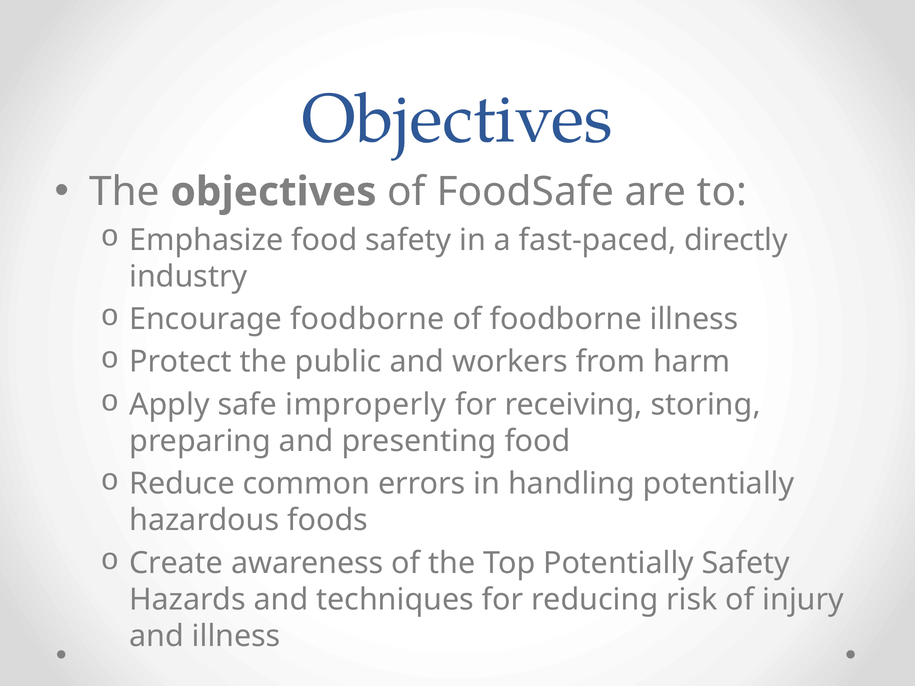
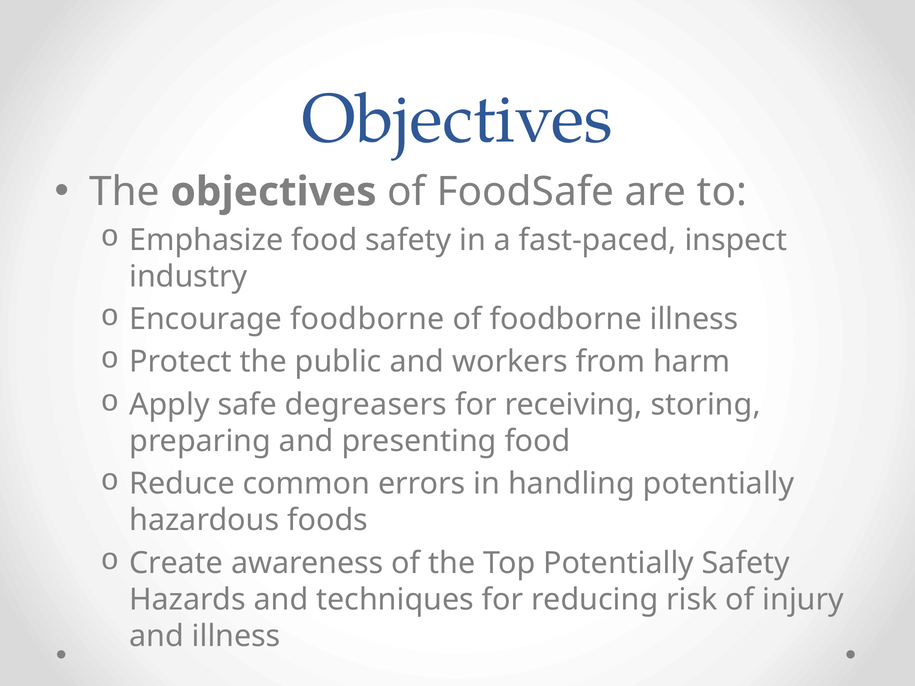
directly: directly -> inspect
improperly: improperly -> degreasers
